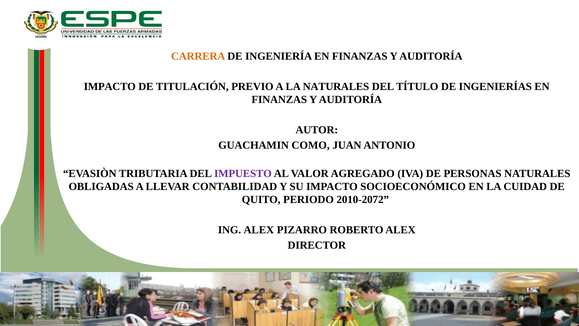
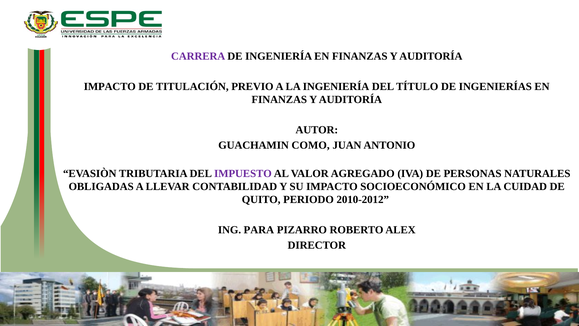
CARRERA colour: orange -> purple
LA NATURALES: NATURALES -> INGENIERÍA
2010-2072: 2010-2072 -> 2010-2012
ING ALEX: ALEX -> PARA
